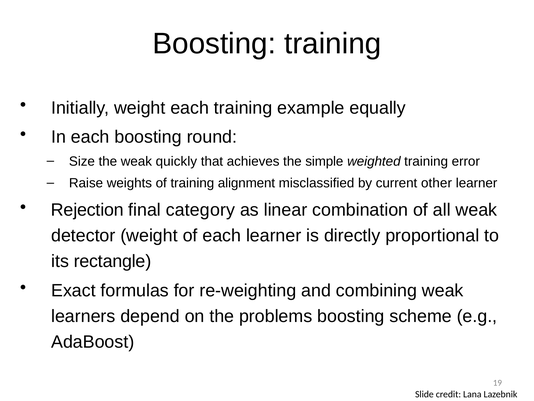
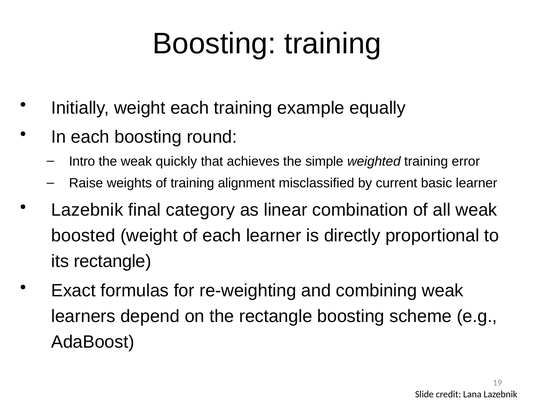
Size: Size -> Intro
other: other -> basic
Rejection at (87, 210): Rejection -> Lazebnik
detector: detector -> boosted
the problems: problems -> rectangle
